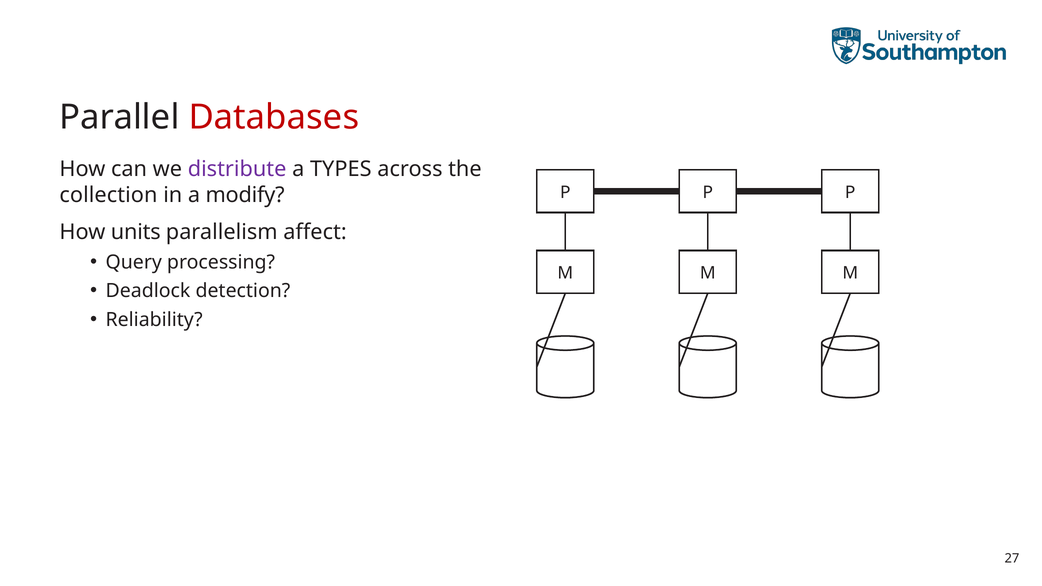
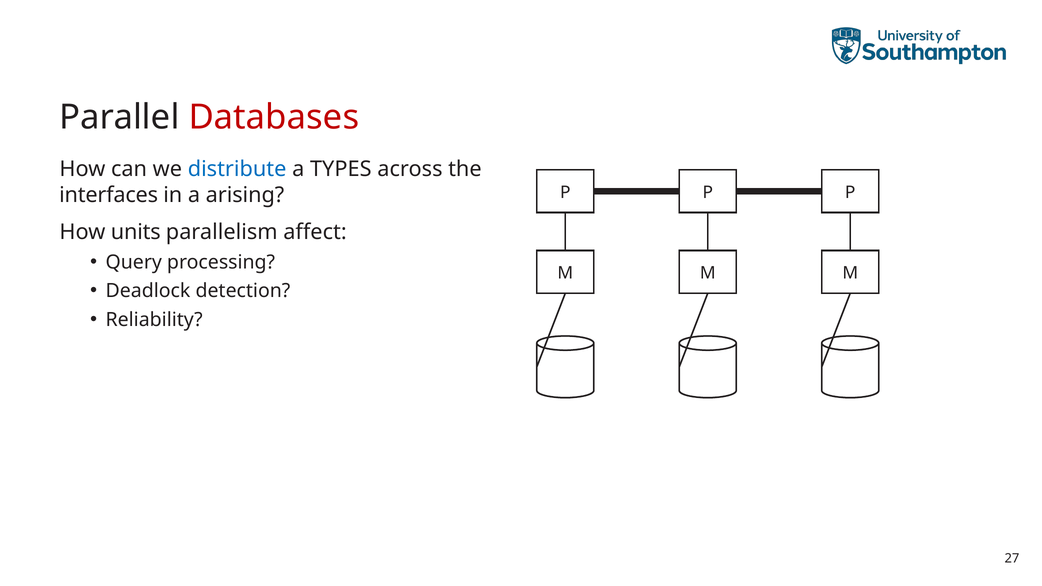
distribute colour: purple -> blue
collection: collection -> interfaces
modify: modify -> arising
